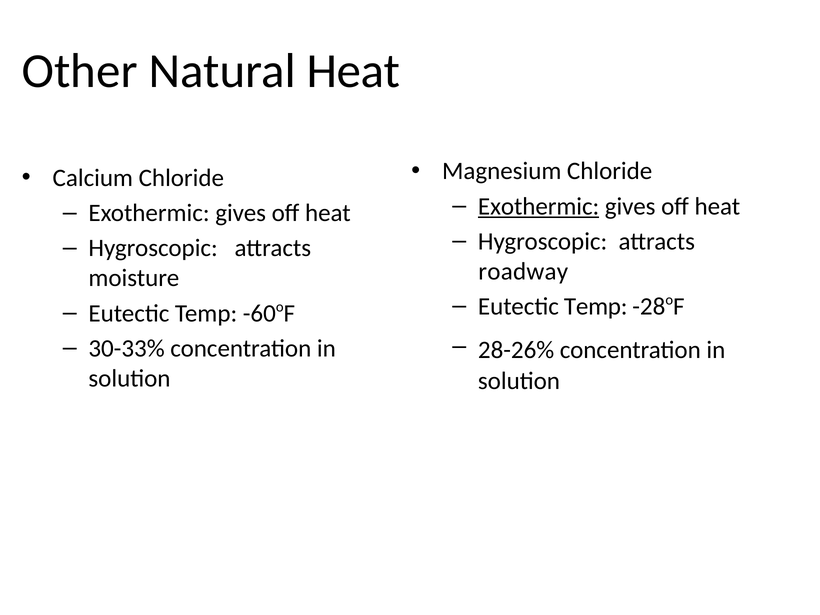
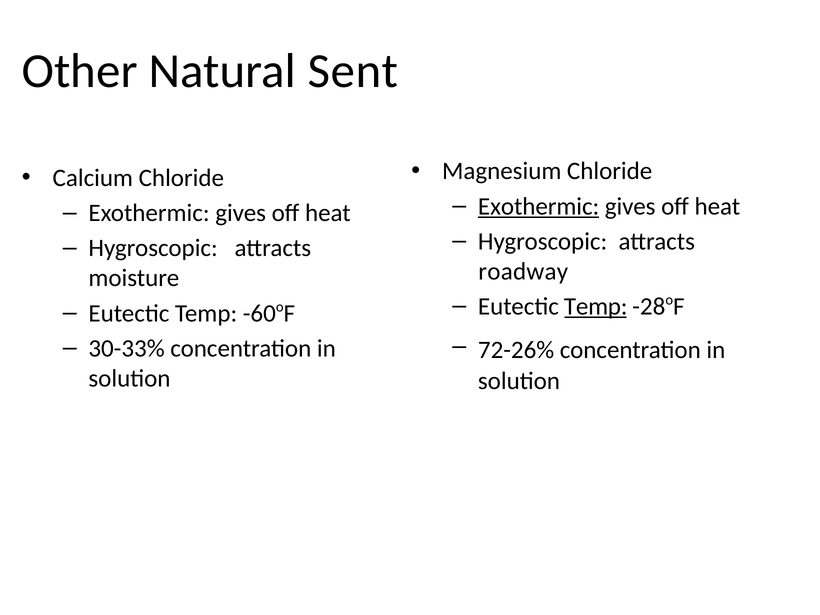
Natural Heat: Heat -> Sent
Temp at (596, 306) underline: none -> present
28-26%: 28-26% -> 72-26%
